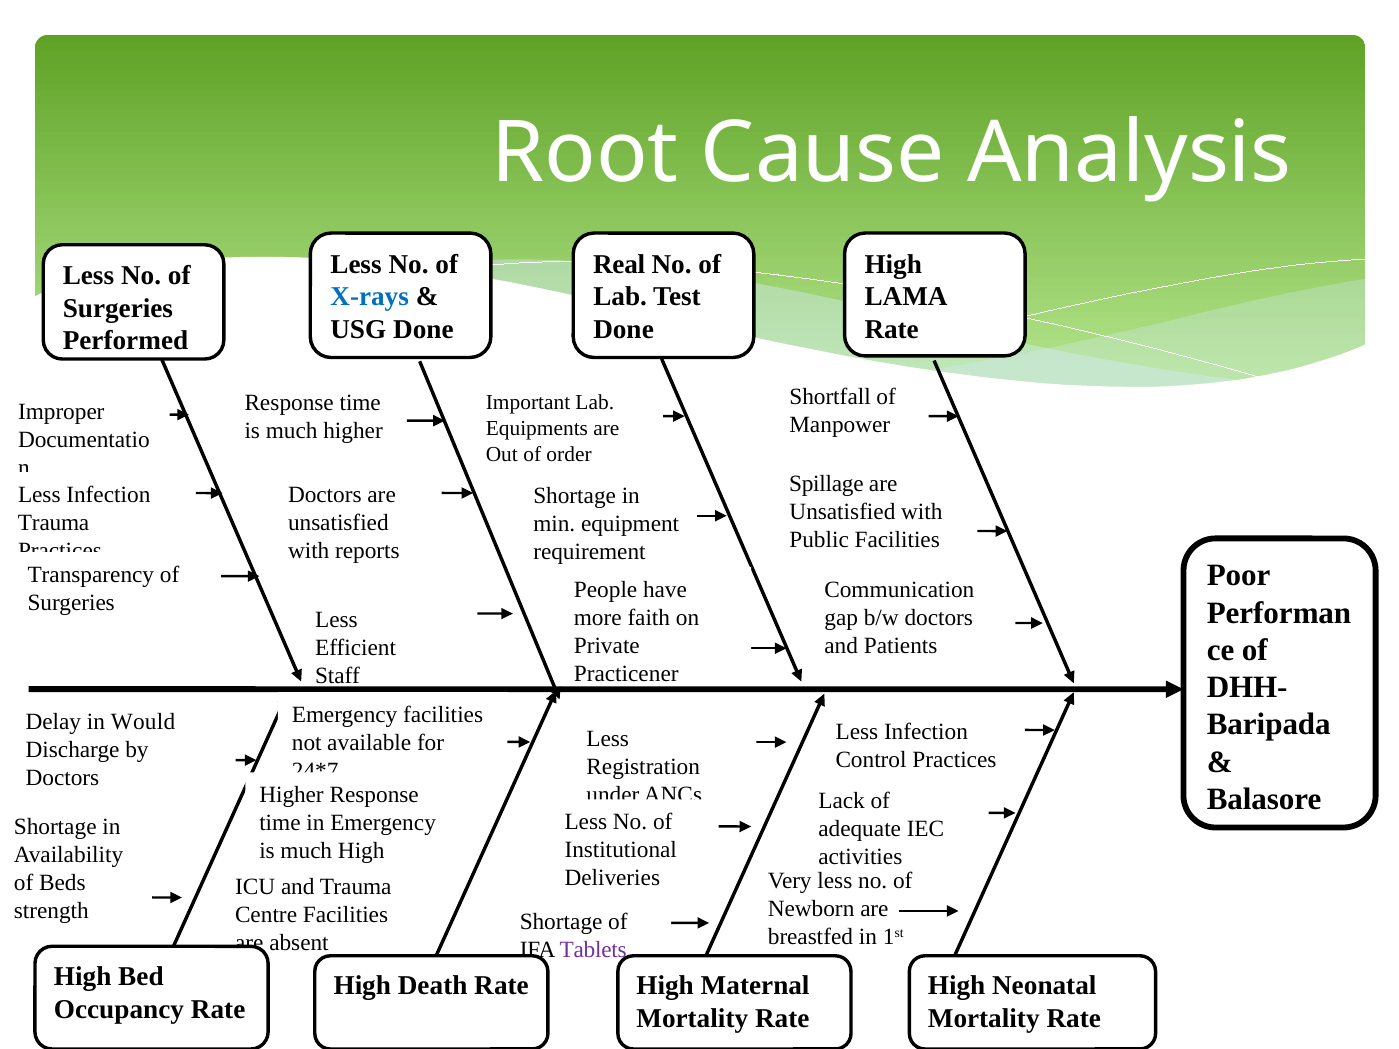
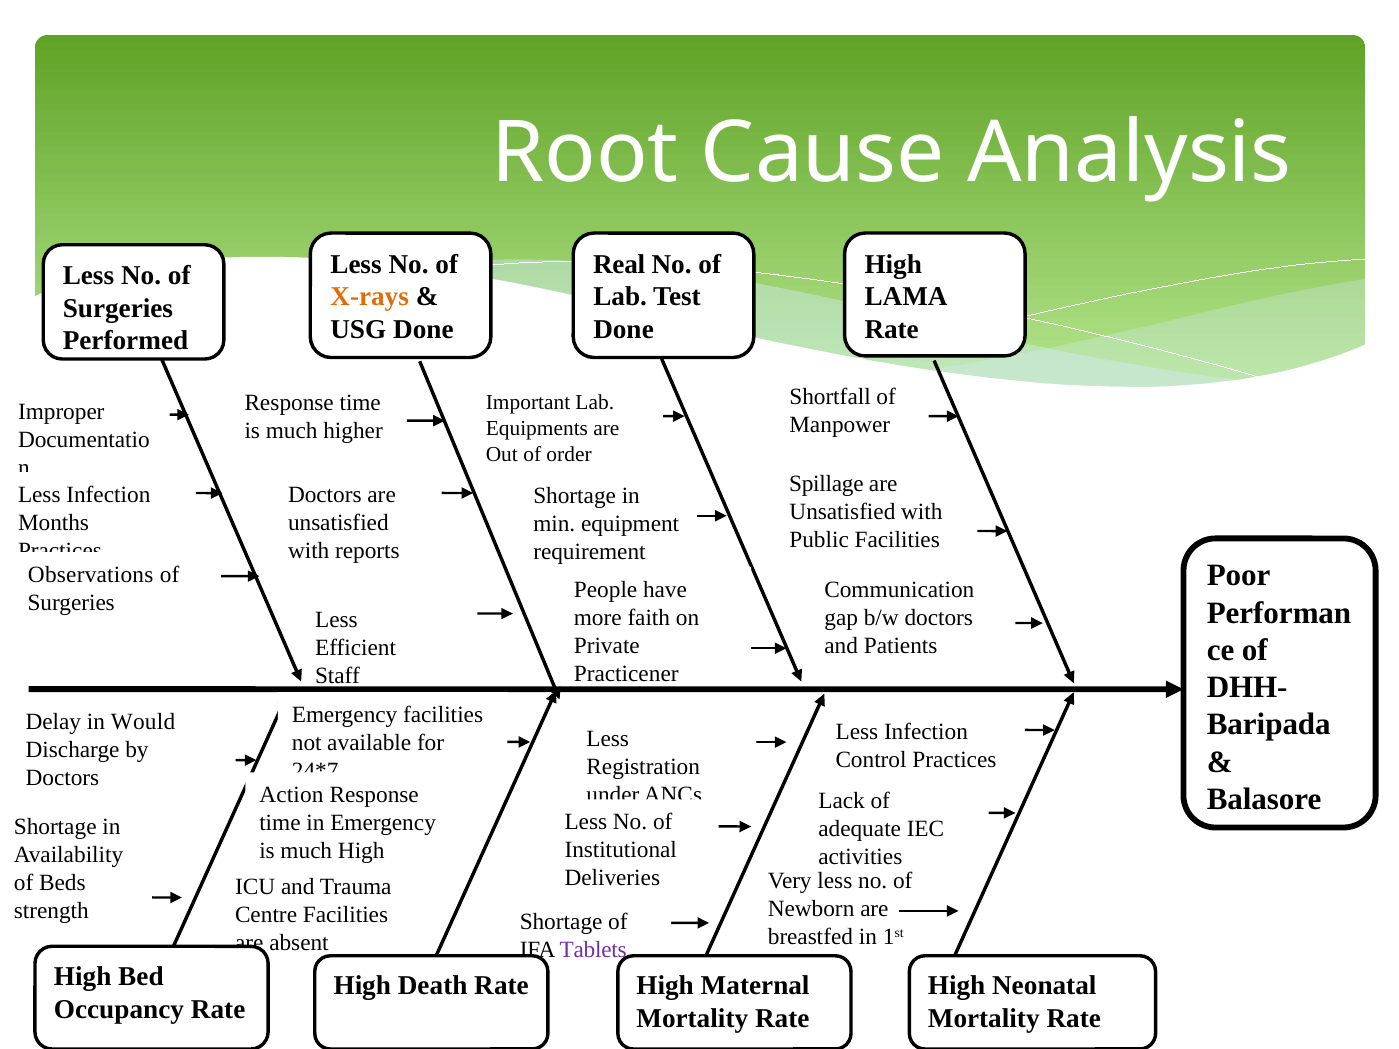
X-rays colour: blue -> orange
Trauma at (54, 523): Trauma -> Months
Transparency: Transparency -> Observations
Higher at (292, 795): Higher -> Action
